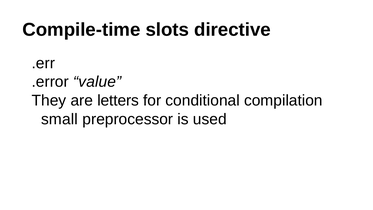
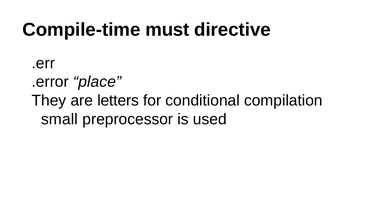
slots: slots -> must
value: value -> place
